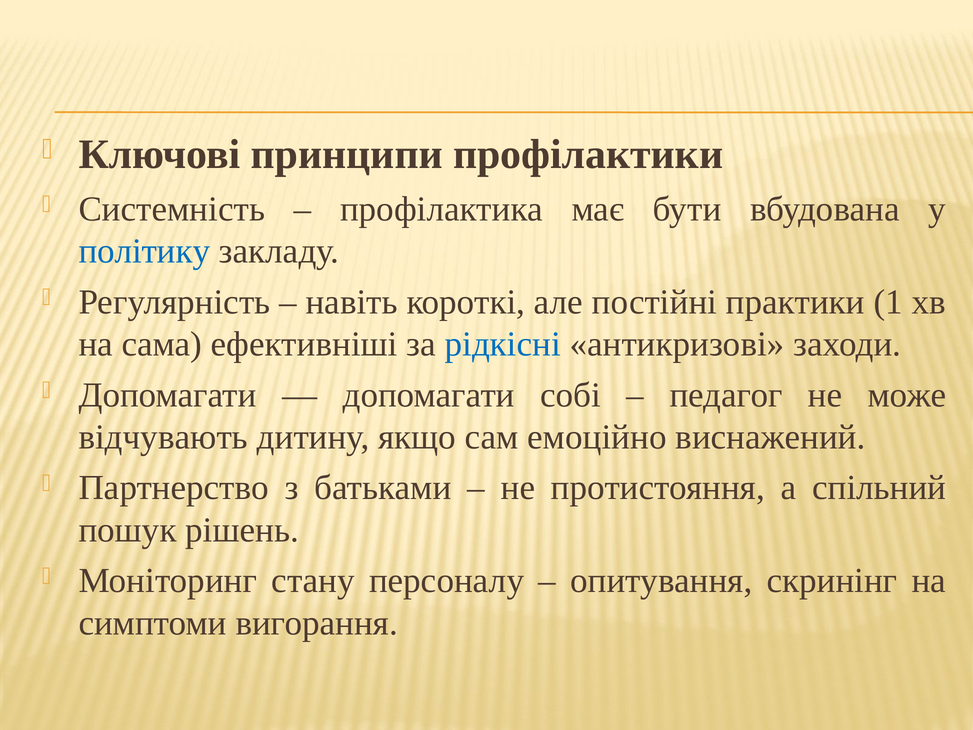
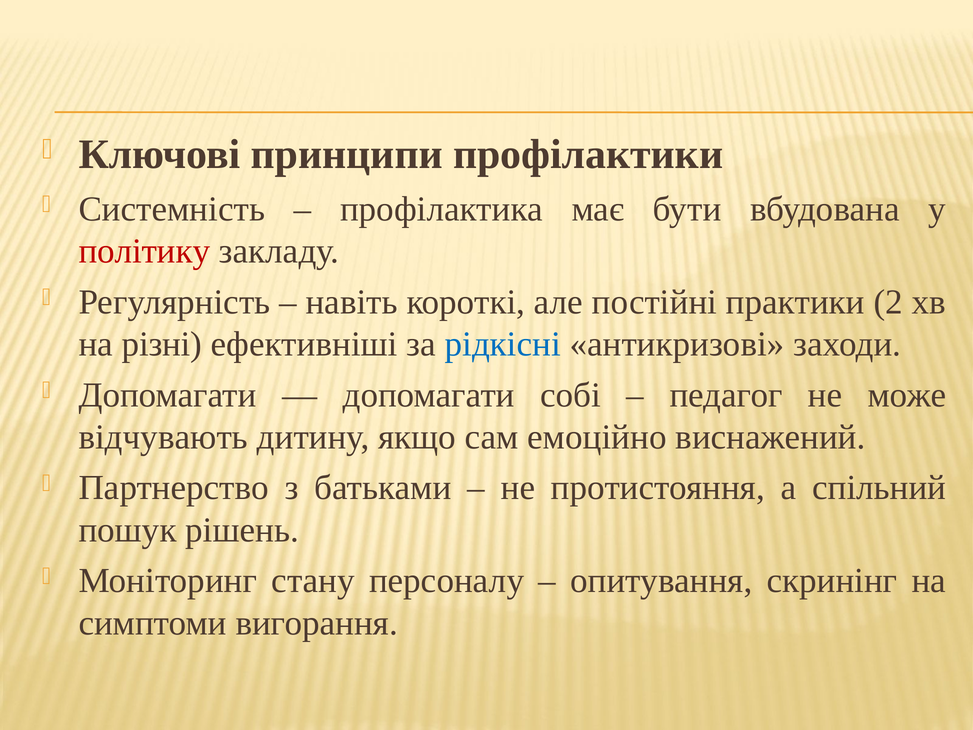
політику colour: blue -> red
1: 1 -> 2
сама: сама -> різні
